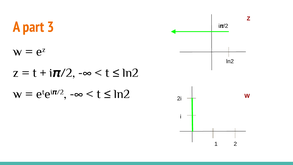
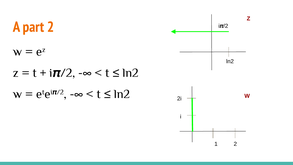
part 3: 3 -> 2
